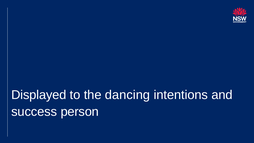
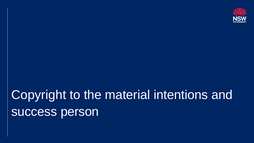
Displayed: Displayed -> Copyright
dancing: dancing -> material
